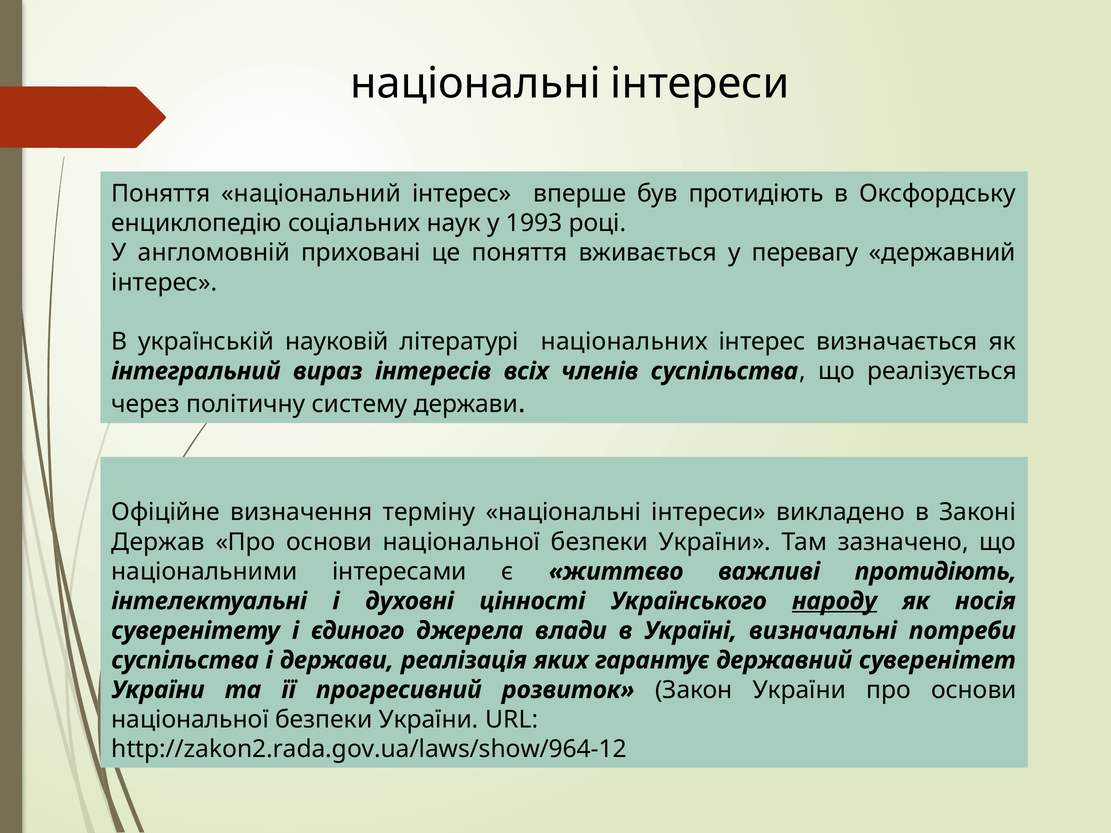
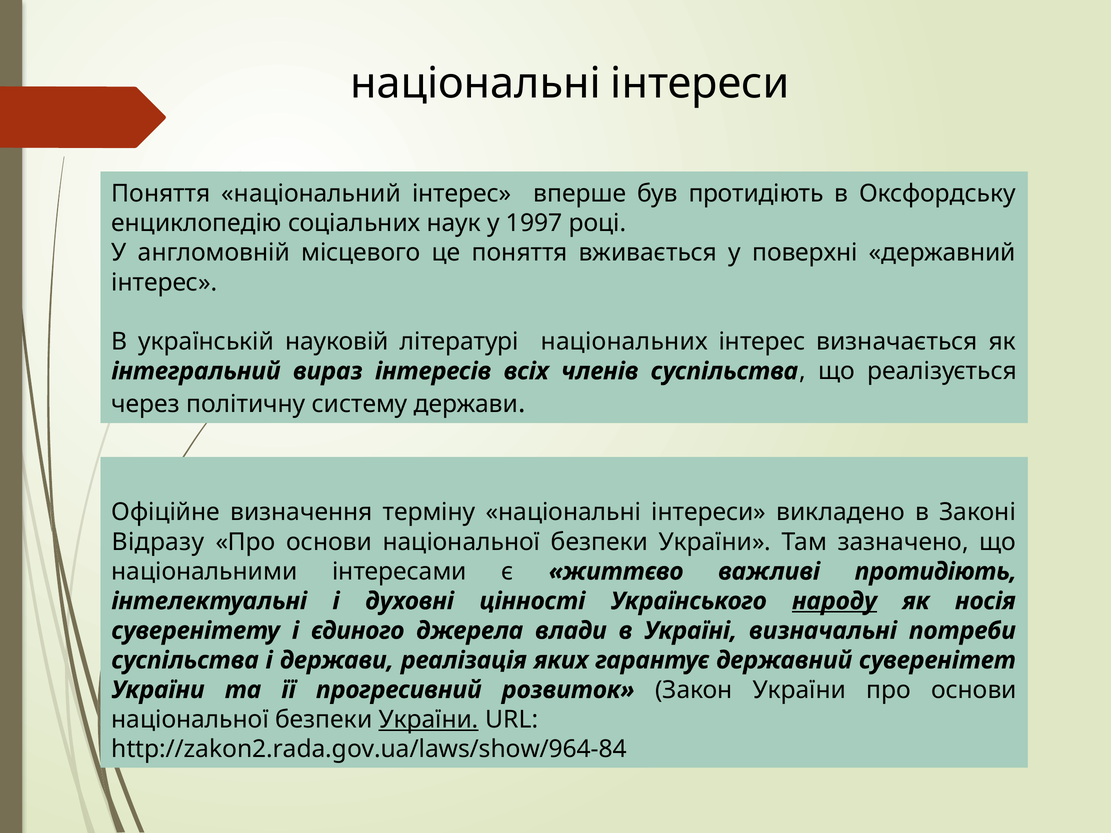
1993: 1993 -> 1997
приховані: приховані -> місцевого
перевагу: перевагу -> поверхні
Держав: Держав -> Відразу
України at (429, 720) underline: none -> present
http://zakon2.rada.gov.ua/laws/show/964-12: http://zakon2.rada.gov.ua/laws/show/964-12 -> http://zakon2.rada.gov.ua/laws/show/964-84
